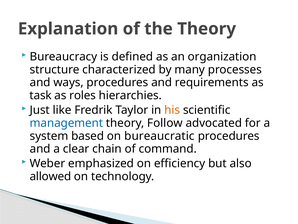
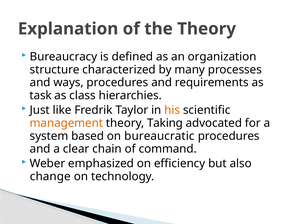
roles: roles -> class
management colour: blue -> orange
Follow: Follow -> Taking
allowed: allowed -> change
